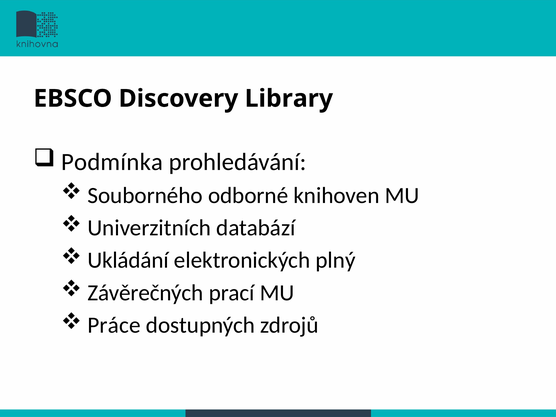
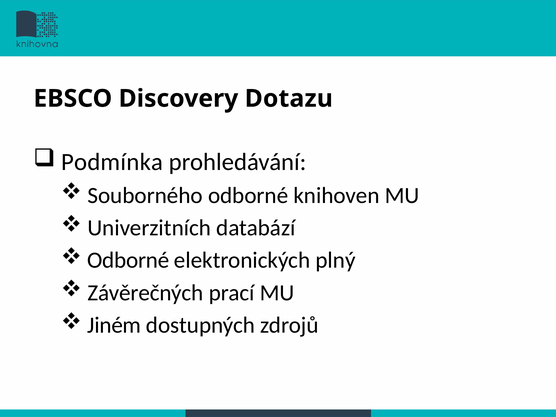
Library: Library -> Dotazu
Ukládání at (128, 260): Ukládání -> Odborné
Práce: Práce -> Jiném
